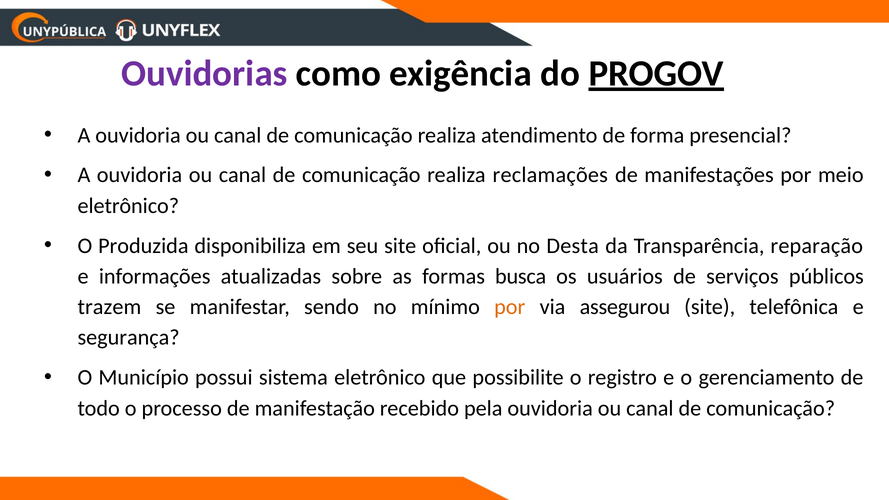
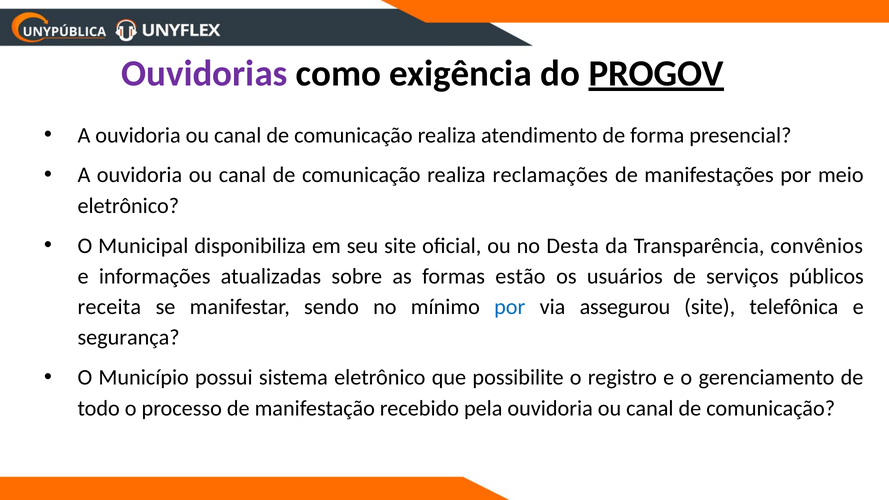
Produzida: Produzida -> Municipal
reparação: reparação -> convênios
busca: busca -> estão
trazem: trazem -> receita
por at (510, 307) colour: orange -> blue
